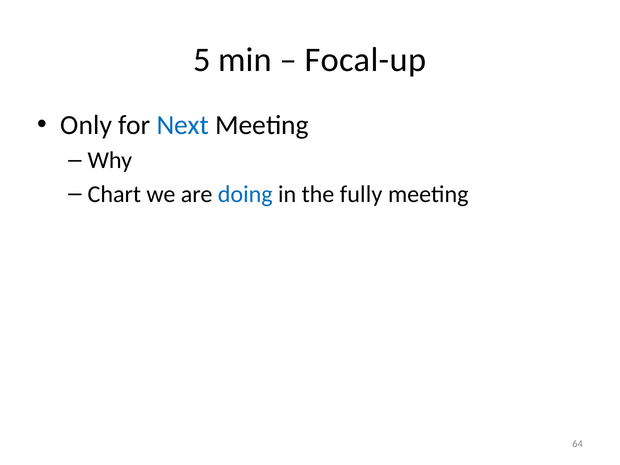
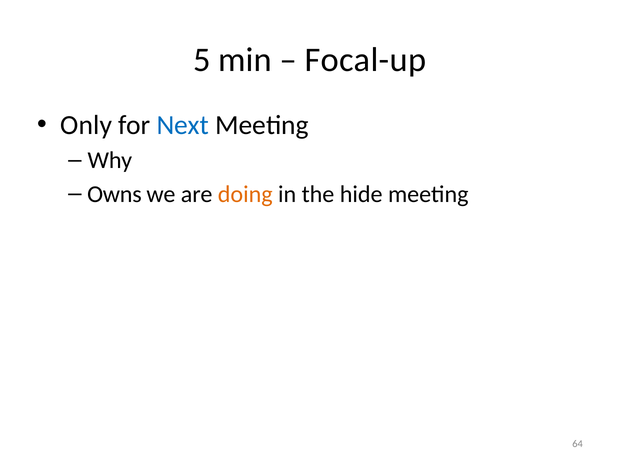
Chart: Chart -> Owns
doing colour: blue -> orange
fully: fully -> hide
